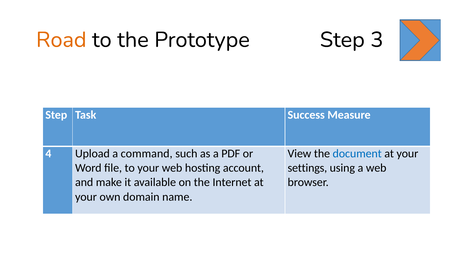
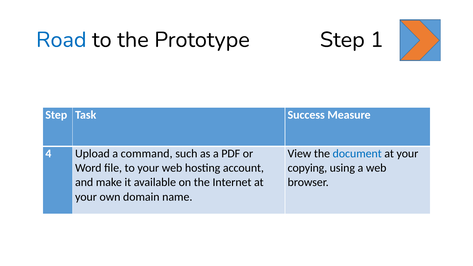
Road colour: orange -> blue
3: 3 -> 1
settings: settings -> copying
